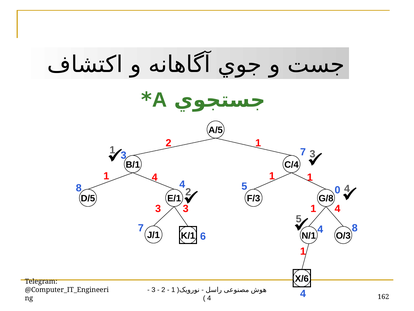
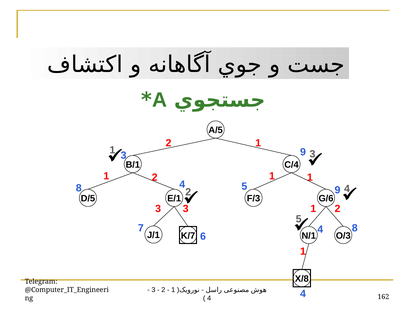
7 at (303, 152): 7 -> 9
4 at (155, 177): 4 -> 2
5 0: 0 -> 9
G/8: G/8 -> G/6
4 at (338, 208): 4 -> 2
K/1: K/1 -> K/7
X/6: X/6 -> X/8
